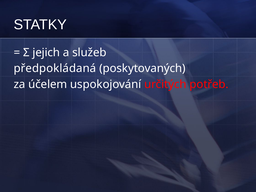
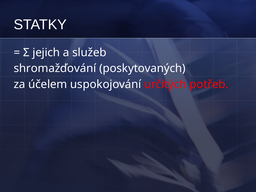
předpokládaná: předpokládaná -> shromažďování
